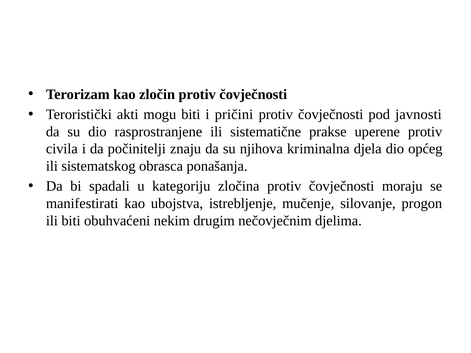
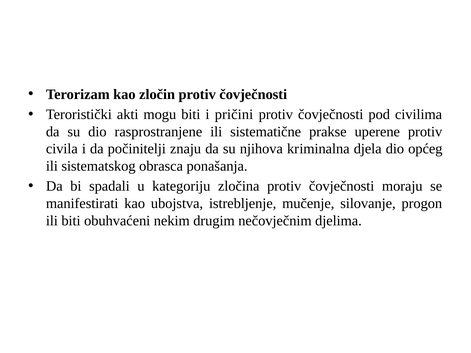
javnosti: javnosti -> civilima
